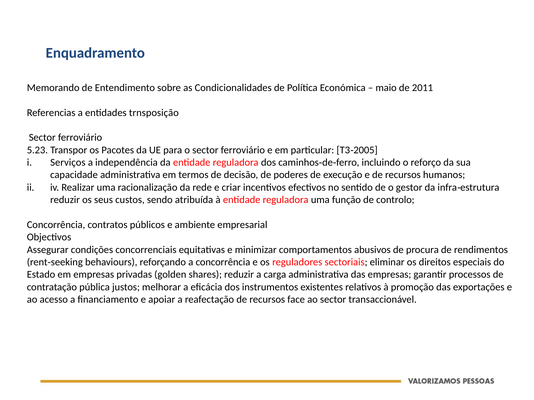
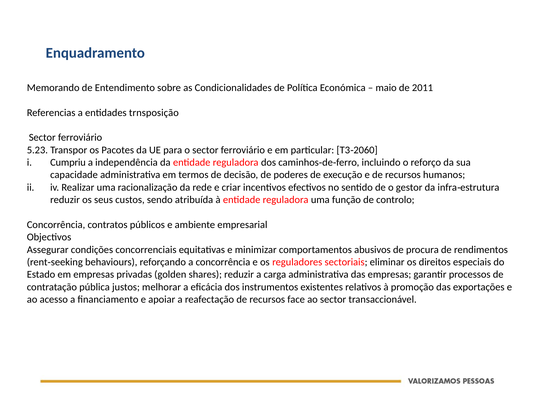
2005: 2005 -> 2060
Serviços: Serviços -> Cumpriu
